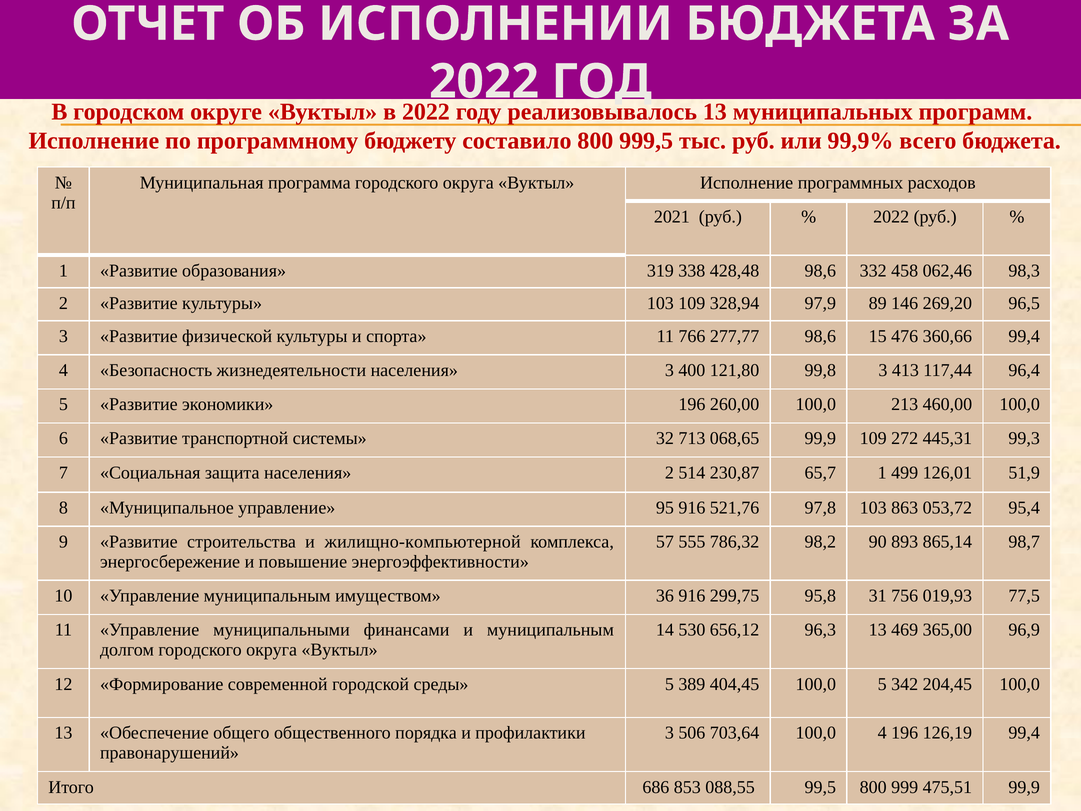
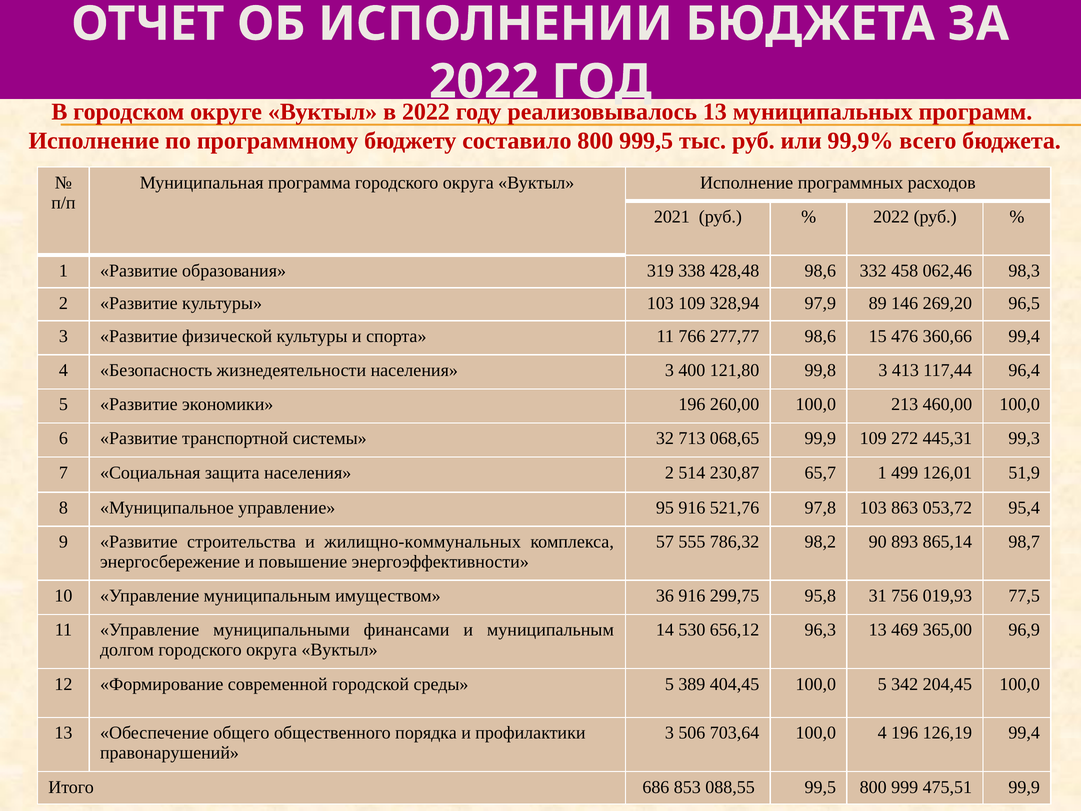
жилищно-компьютерной: жилищно-компьютерной -> жилищно-коммунальных
